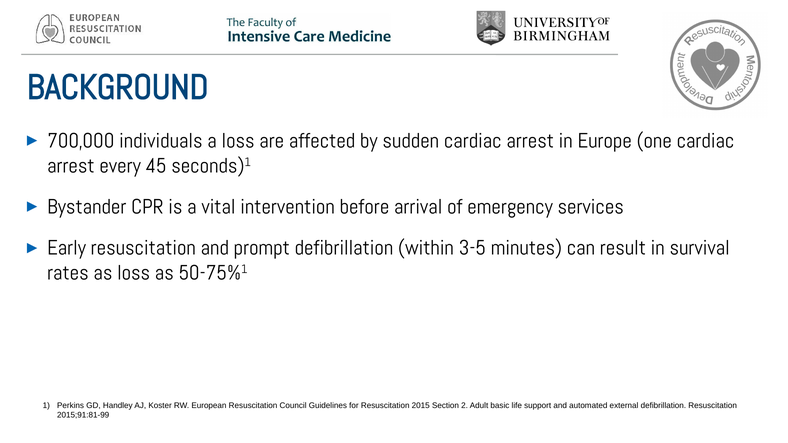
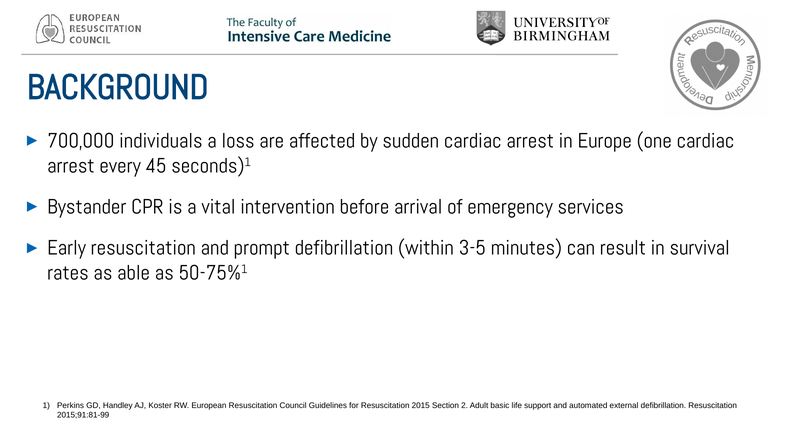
as loss: loss -> able
